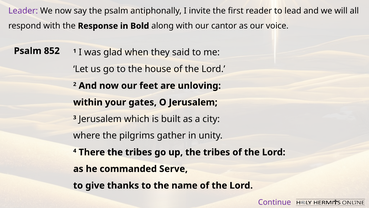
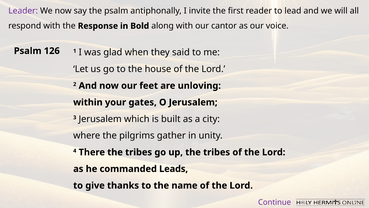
852: 852 -> 126
Serve: Serve -> Leads
